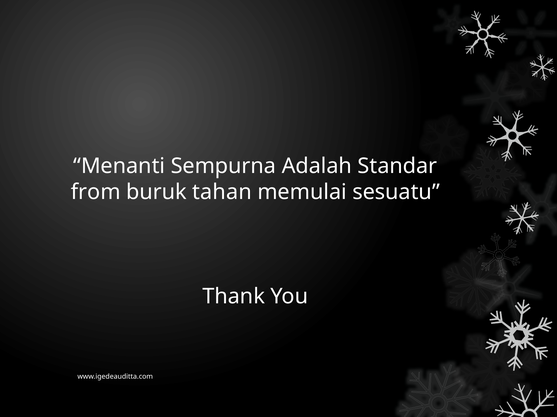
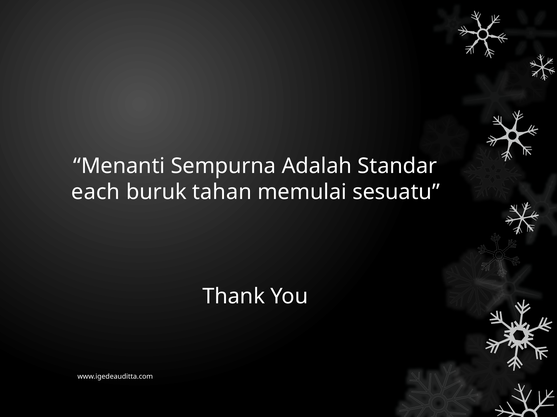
from: from -> each
